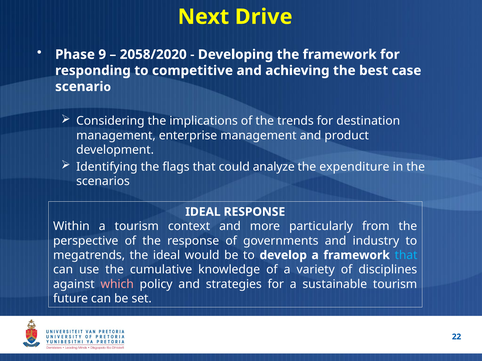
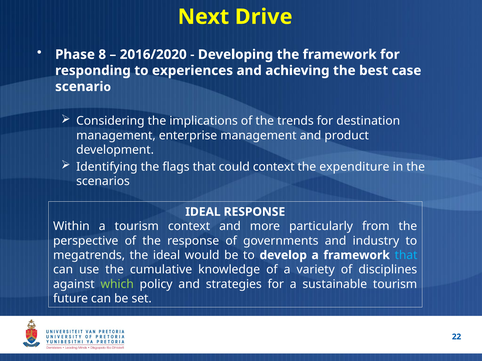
9: 9 -> 8
2058/2020: 2058/2020 -> 2016/2020
competitive: competitive -> experiences
could analyze: analyze -> context
which colour: pink -> light green
